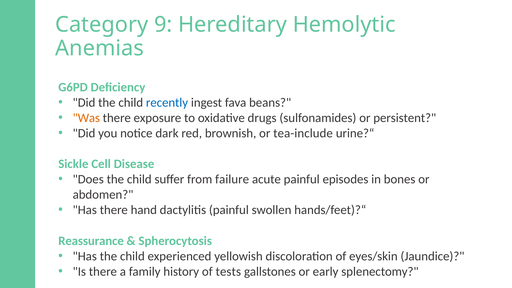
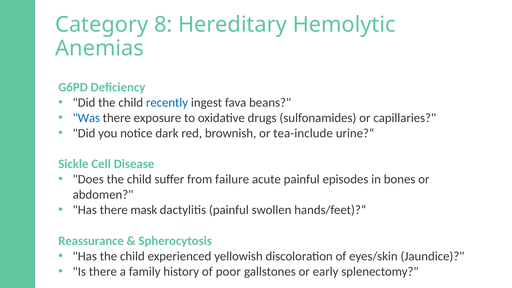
9: 9 -> 8
Was colour: orange -> blue
persistent: persistent -> capillaries
hand: hand -> mask
tests: tests -> poor
